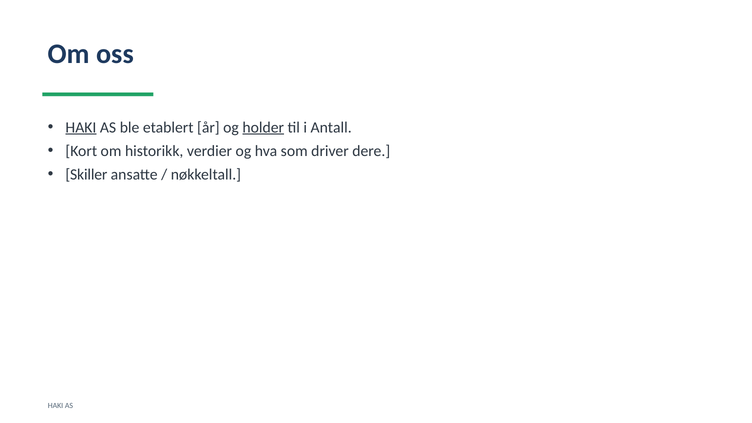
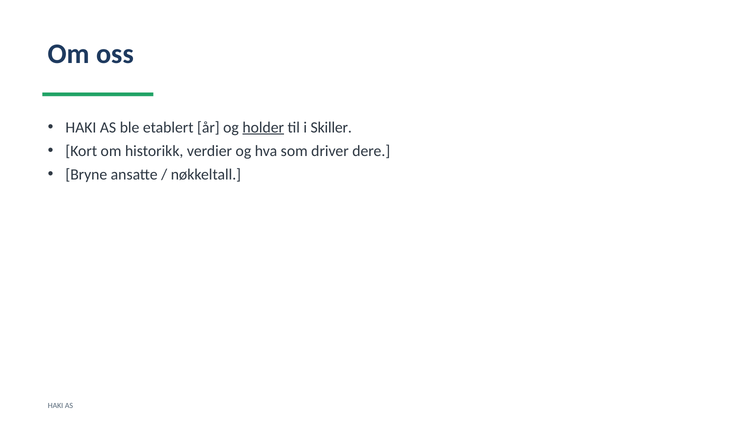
HAKI at (81, 127) underline: present -> none
Antall: Antall -> Skiller
Skiller: Skiller -> Bryne
